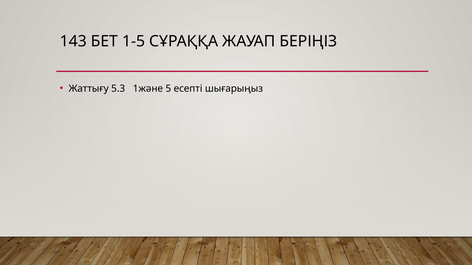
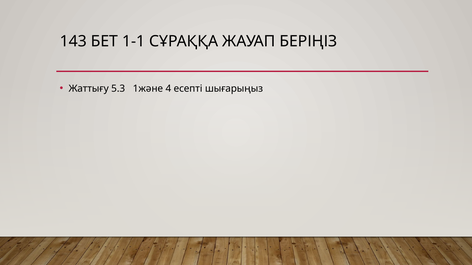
1-5: 1-5 -> 1-1
5: 5 -> 4
